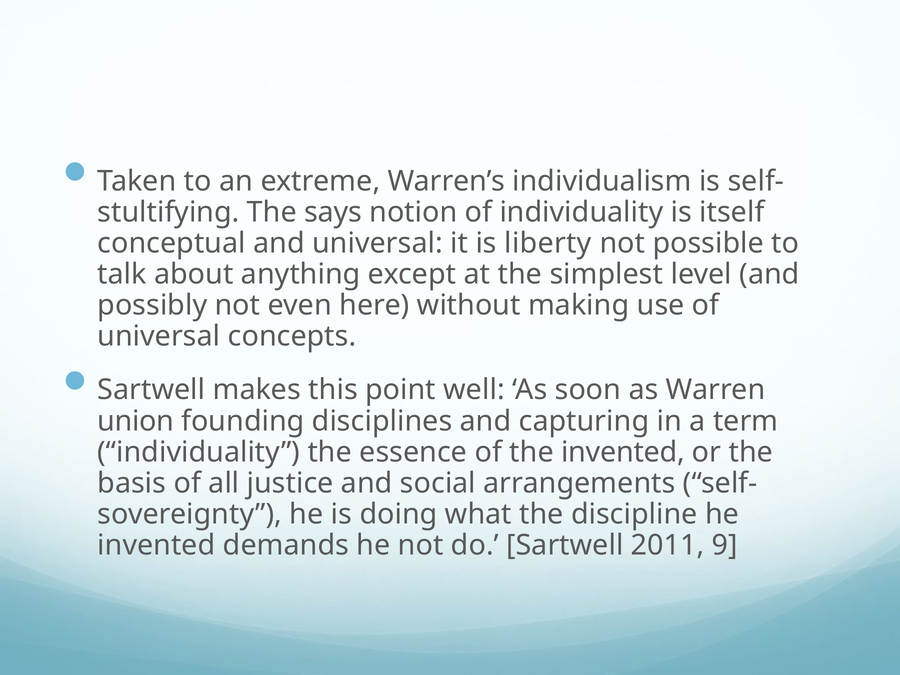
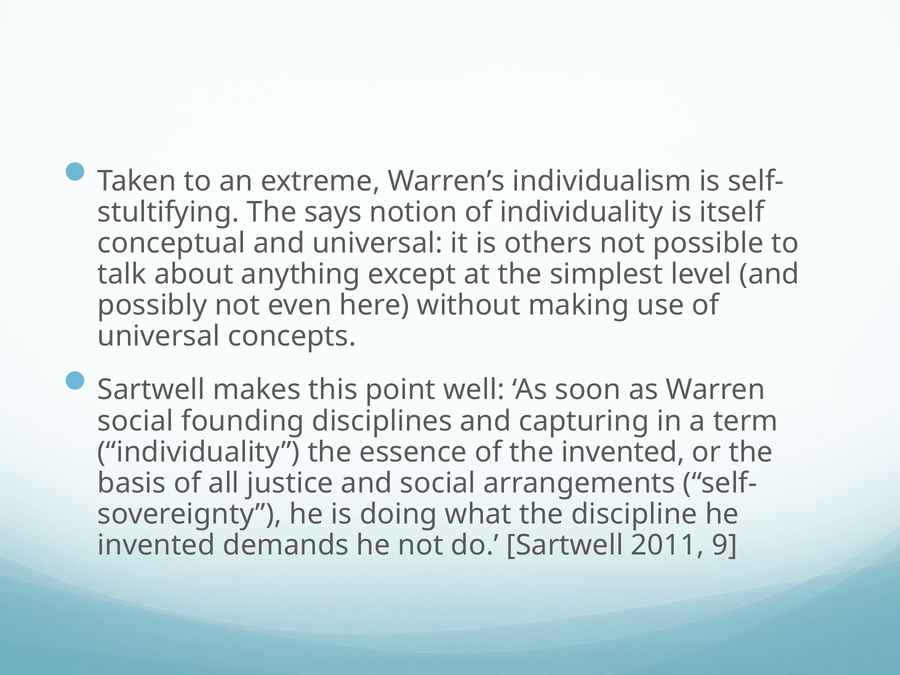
liberty: liberty -> others
union at (136, 421): union -> social
